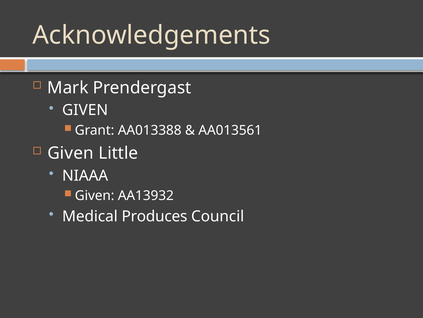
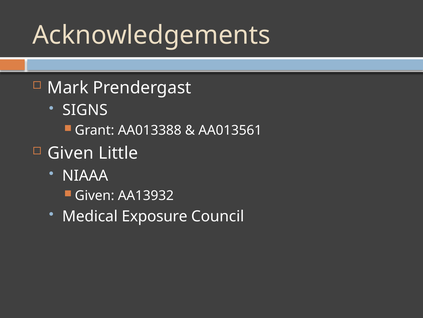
GIVEN at (85, 110): GIVEN -> SIGNS
Produces: Produces -> Exposure
